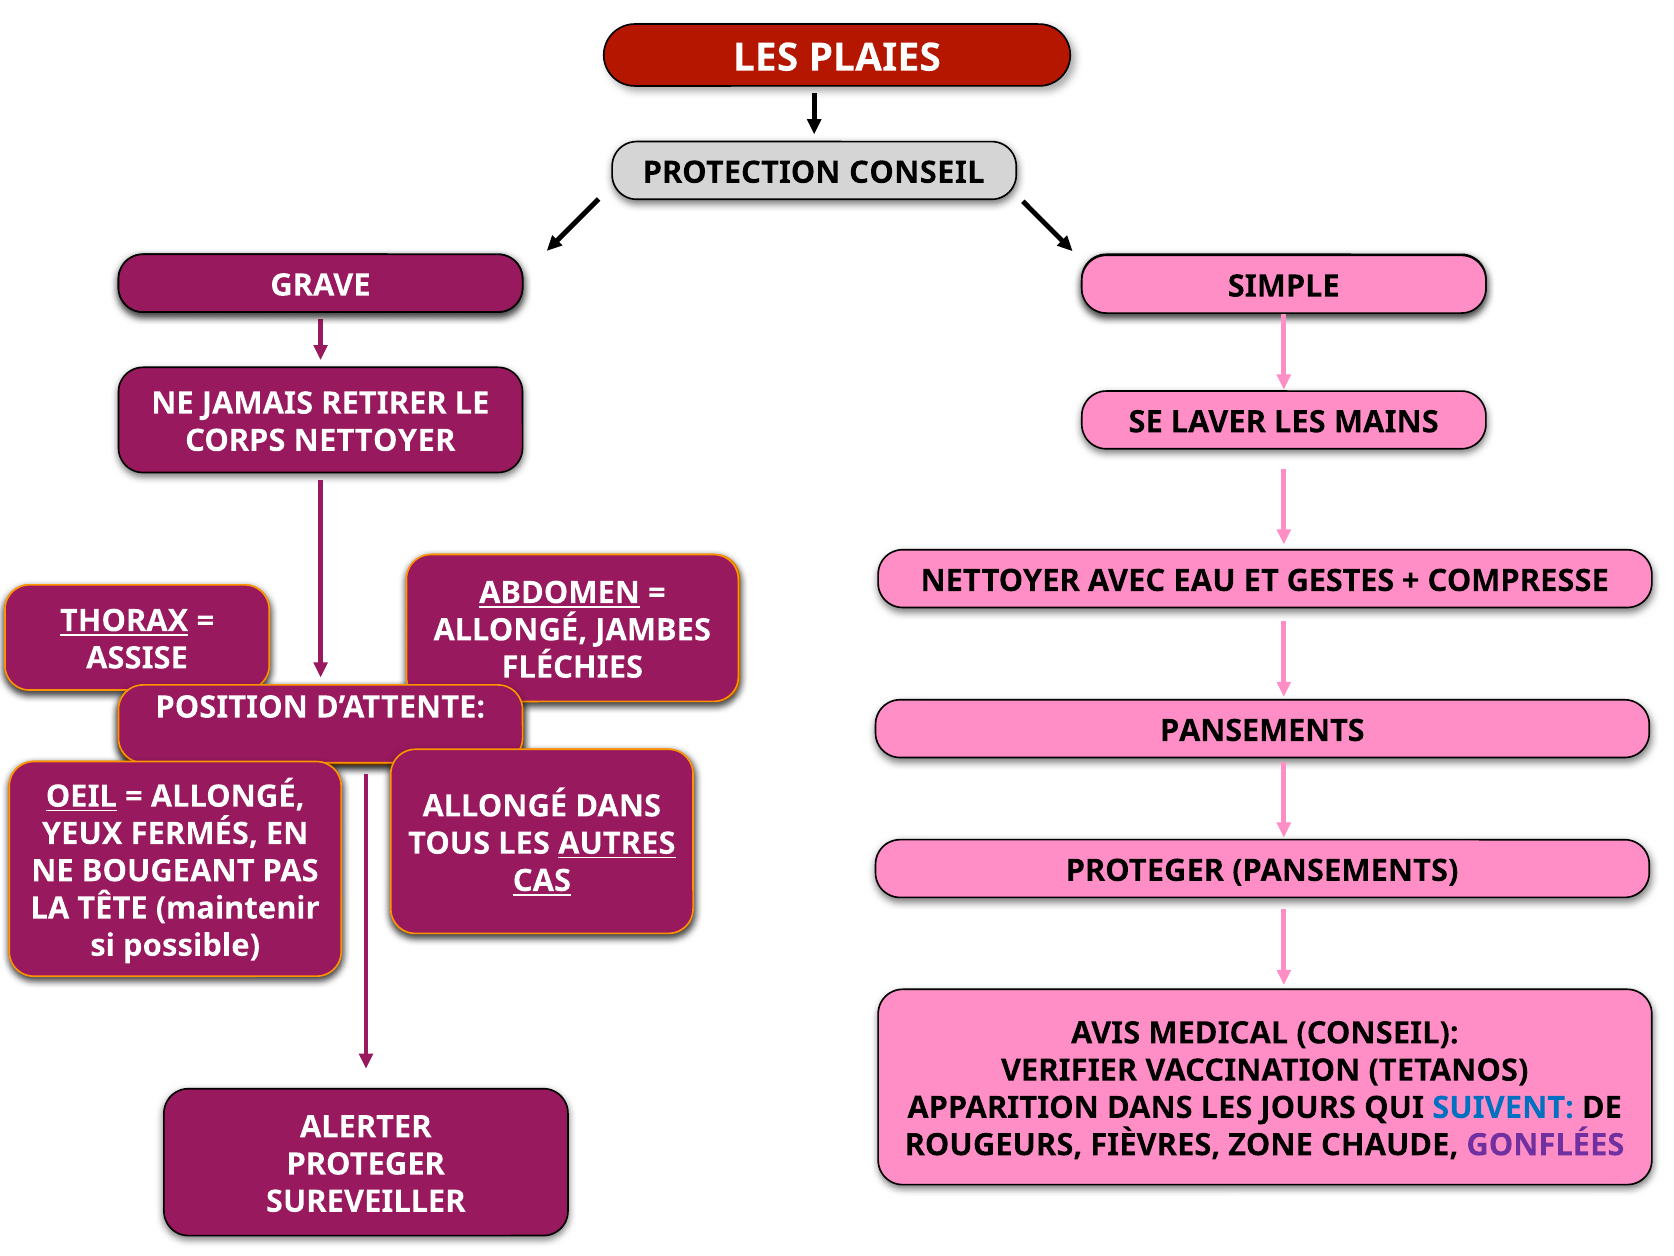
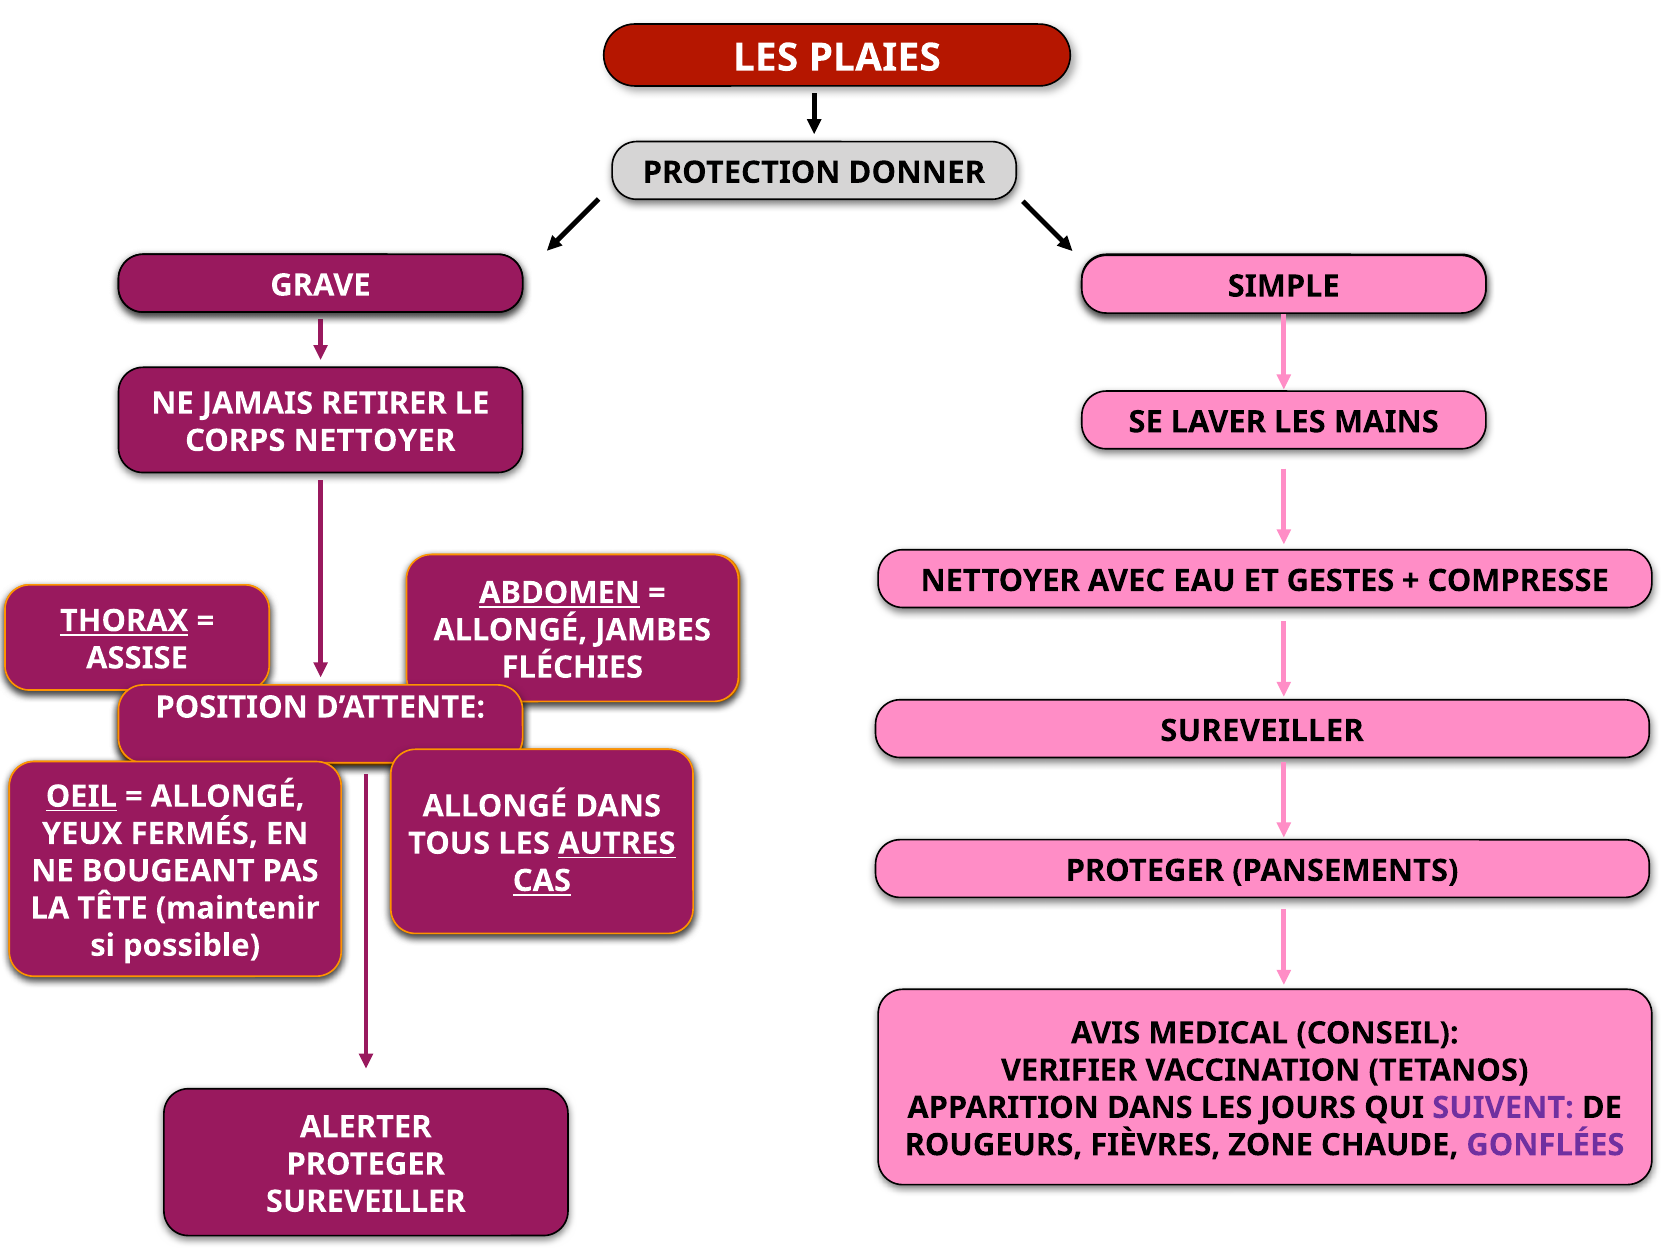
PROTECTION CONSEIL: CONSEIL -> DONNER
PANSEMENTS at (1262, 731): PANSEMENTS -> SUREVEILLER
SUIVENT colour: blue -> purple
